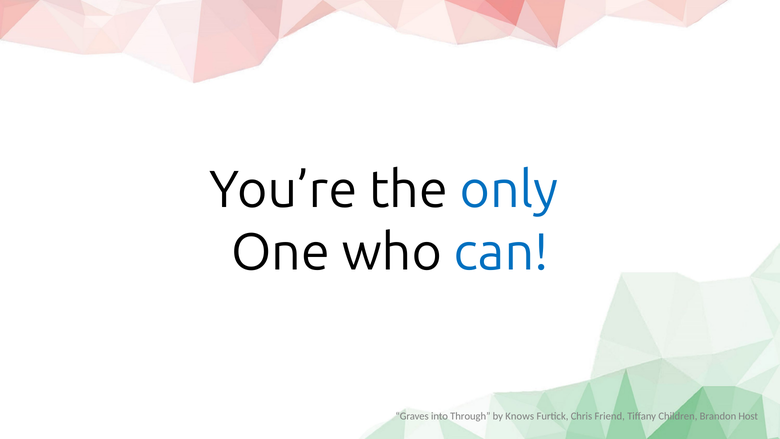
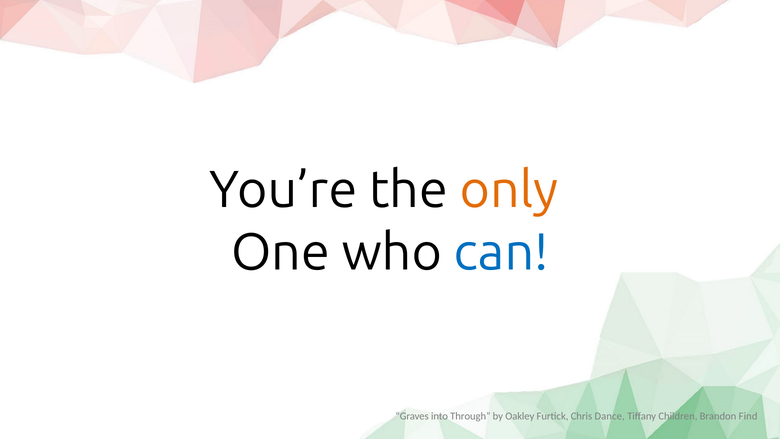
only colour: blue -> orange
Knows: Knows -> Oakley
Friend: Friend -> Dance
Host: Host -> Find
